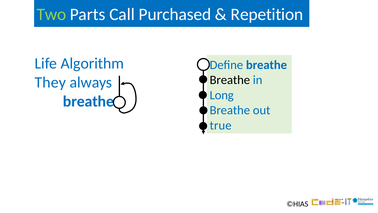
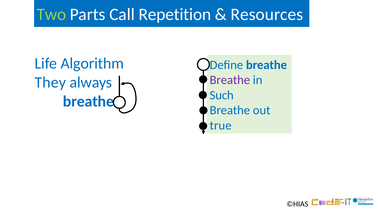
Purchased: Purchased -> Repetition
Repetition: Repetition -> Resources
Breathe at (230, 80) colour: black -> purple
Long: Long -> Such
